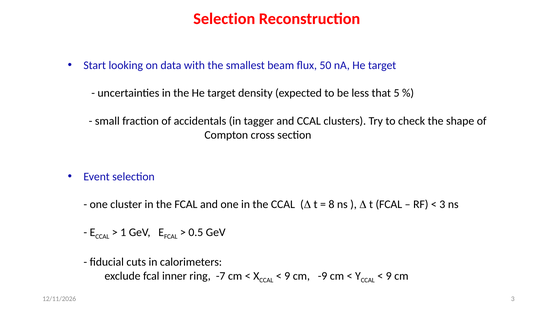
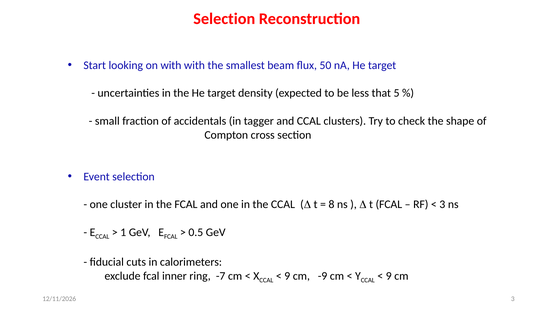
on data: data -> with
